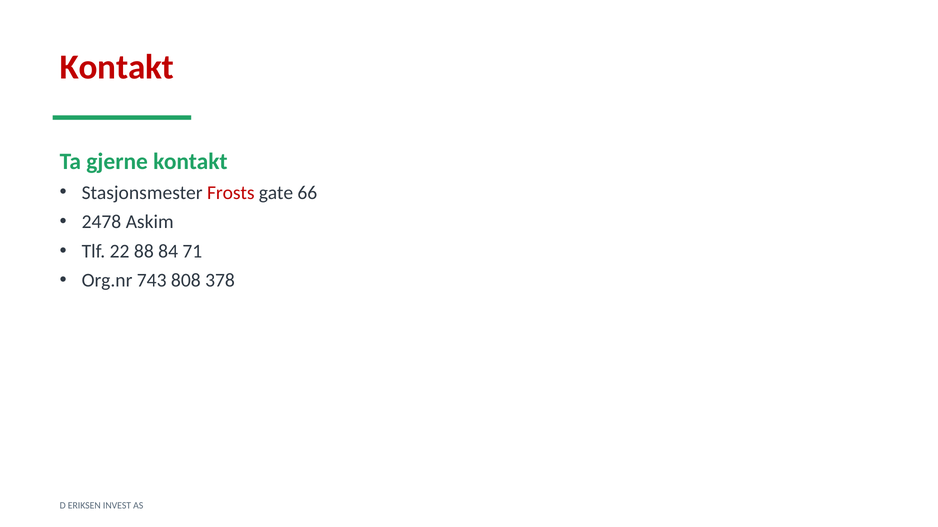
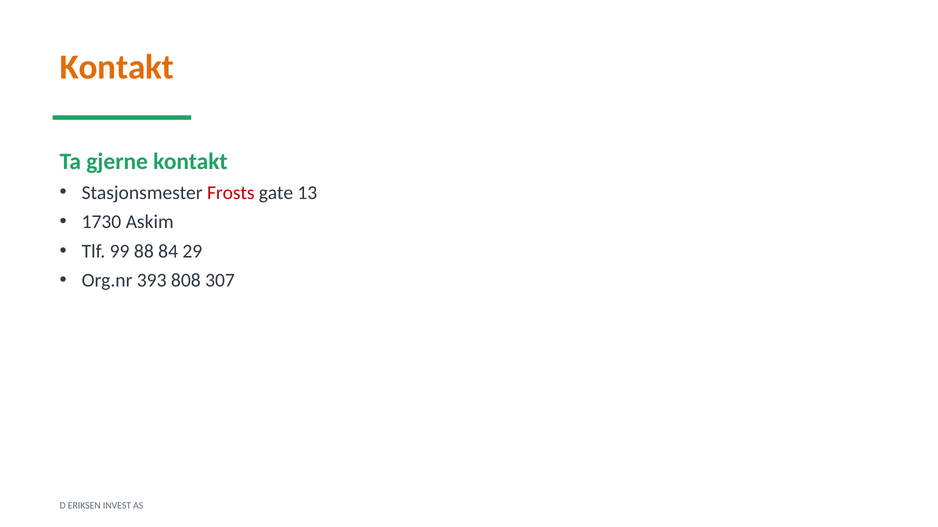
Kontakt at (117, 67) colour: red -> orange
66: 66 -> 13
2478: 2478 -> 1730
22: 22 -> 99
71: 71 -> 29
743: 743 -> 393
378: 378 -> 307
